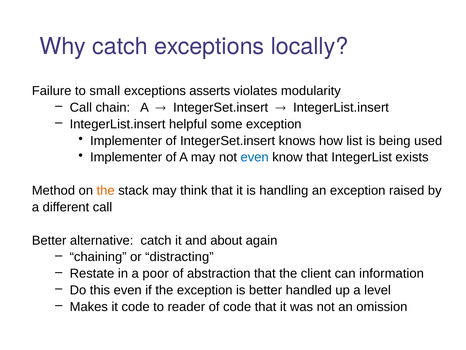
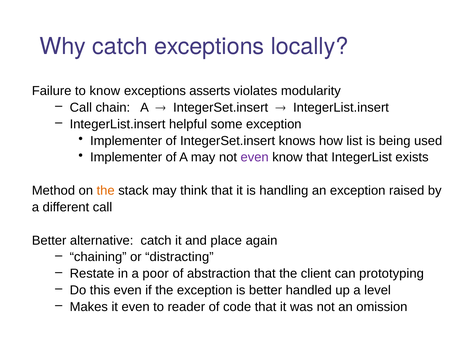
to small: small -> know
even at (255, 157) colour: blue -> purple
about: about -> place
information: information -> prototyping
it code: code -> even
